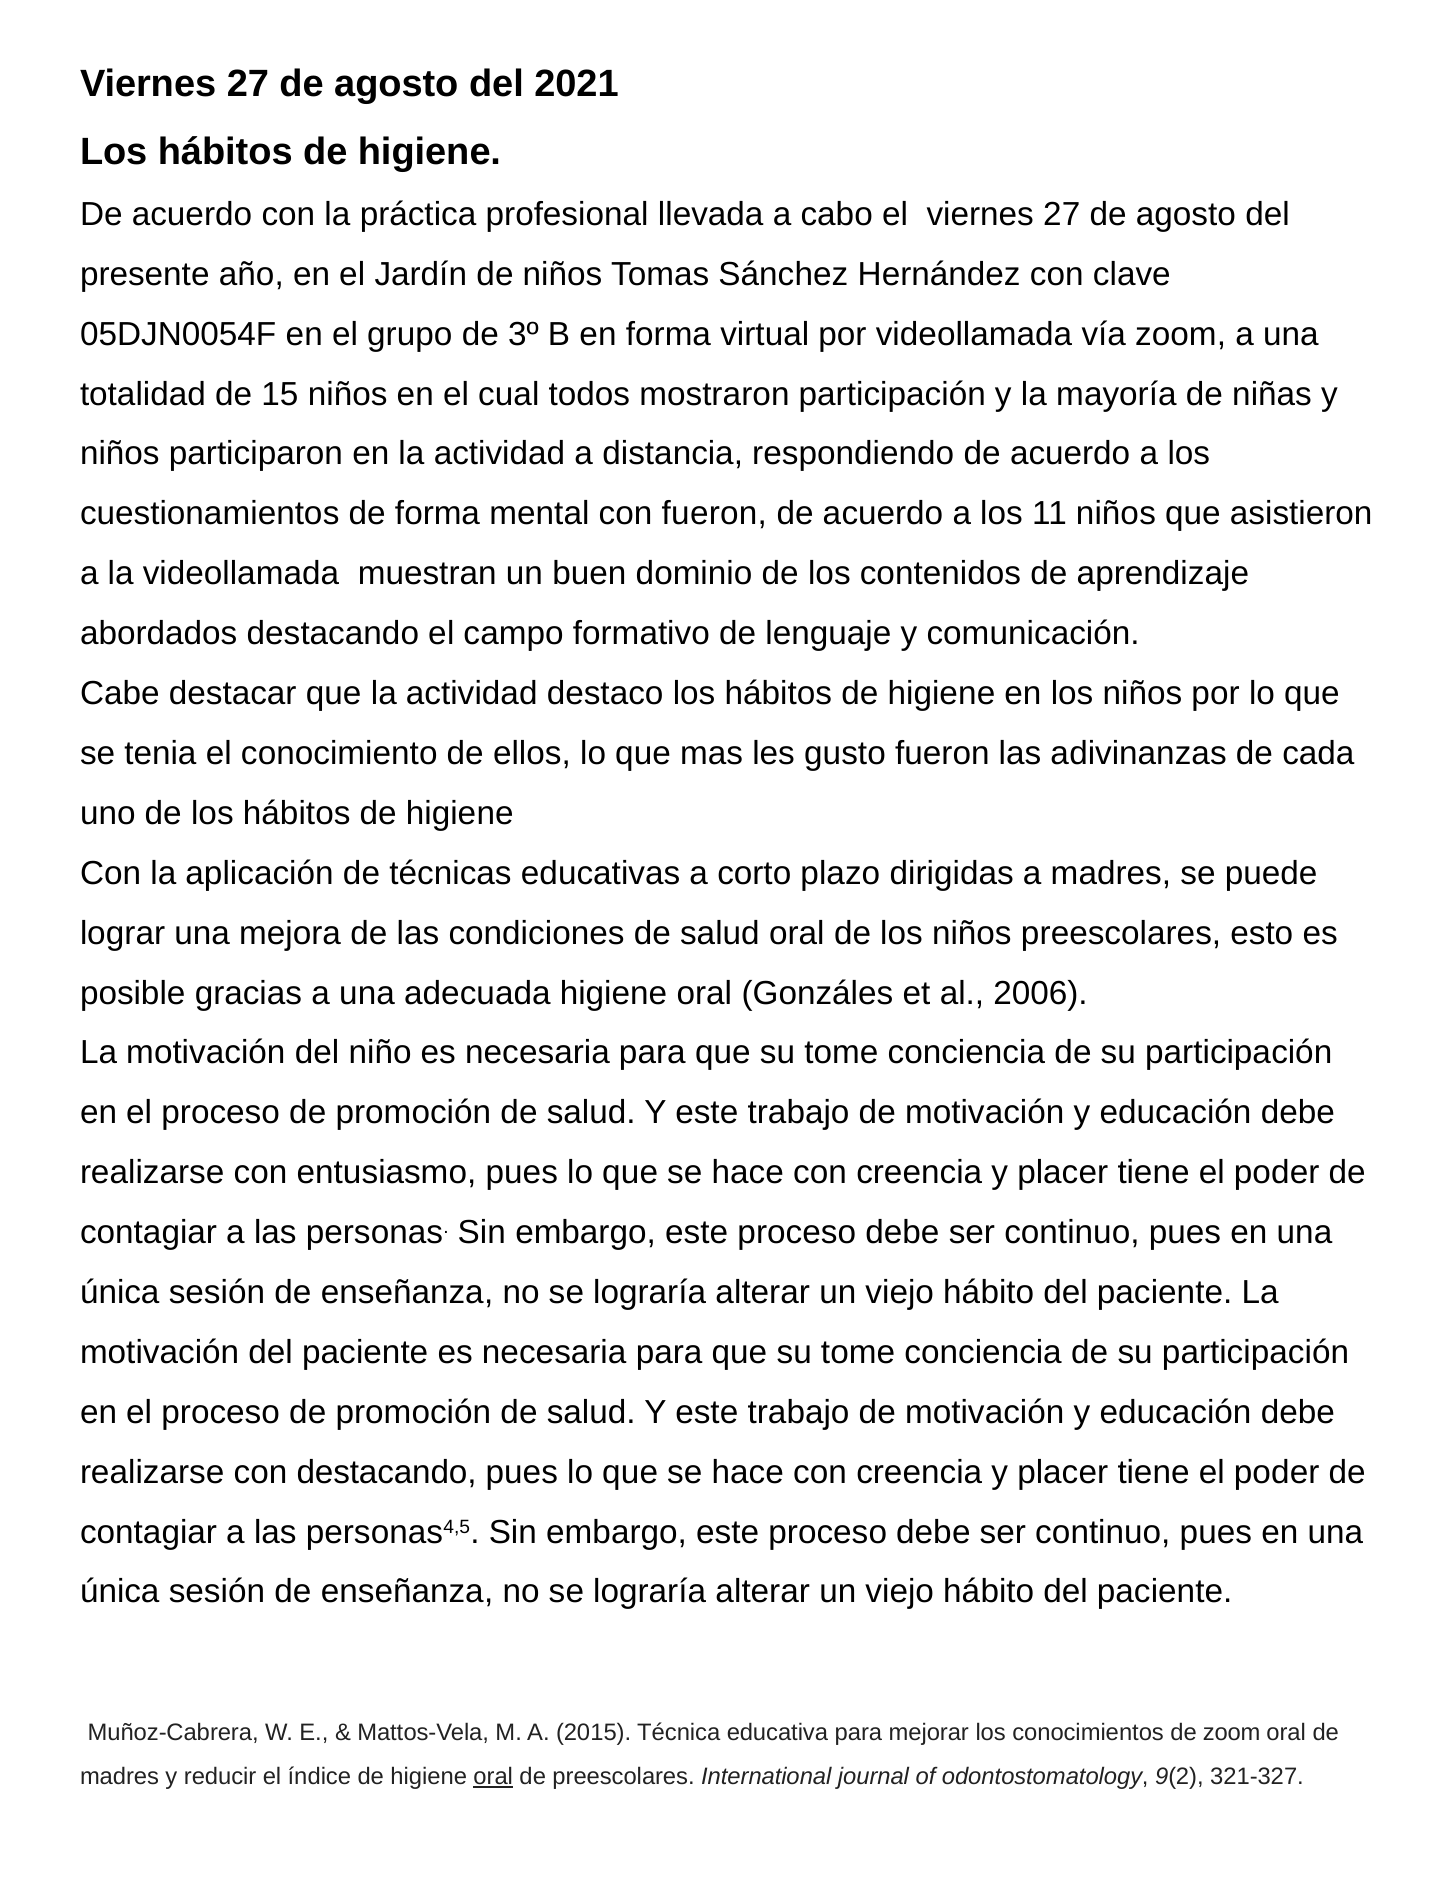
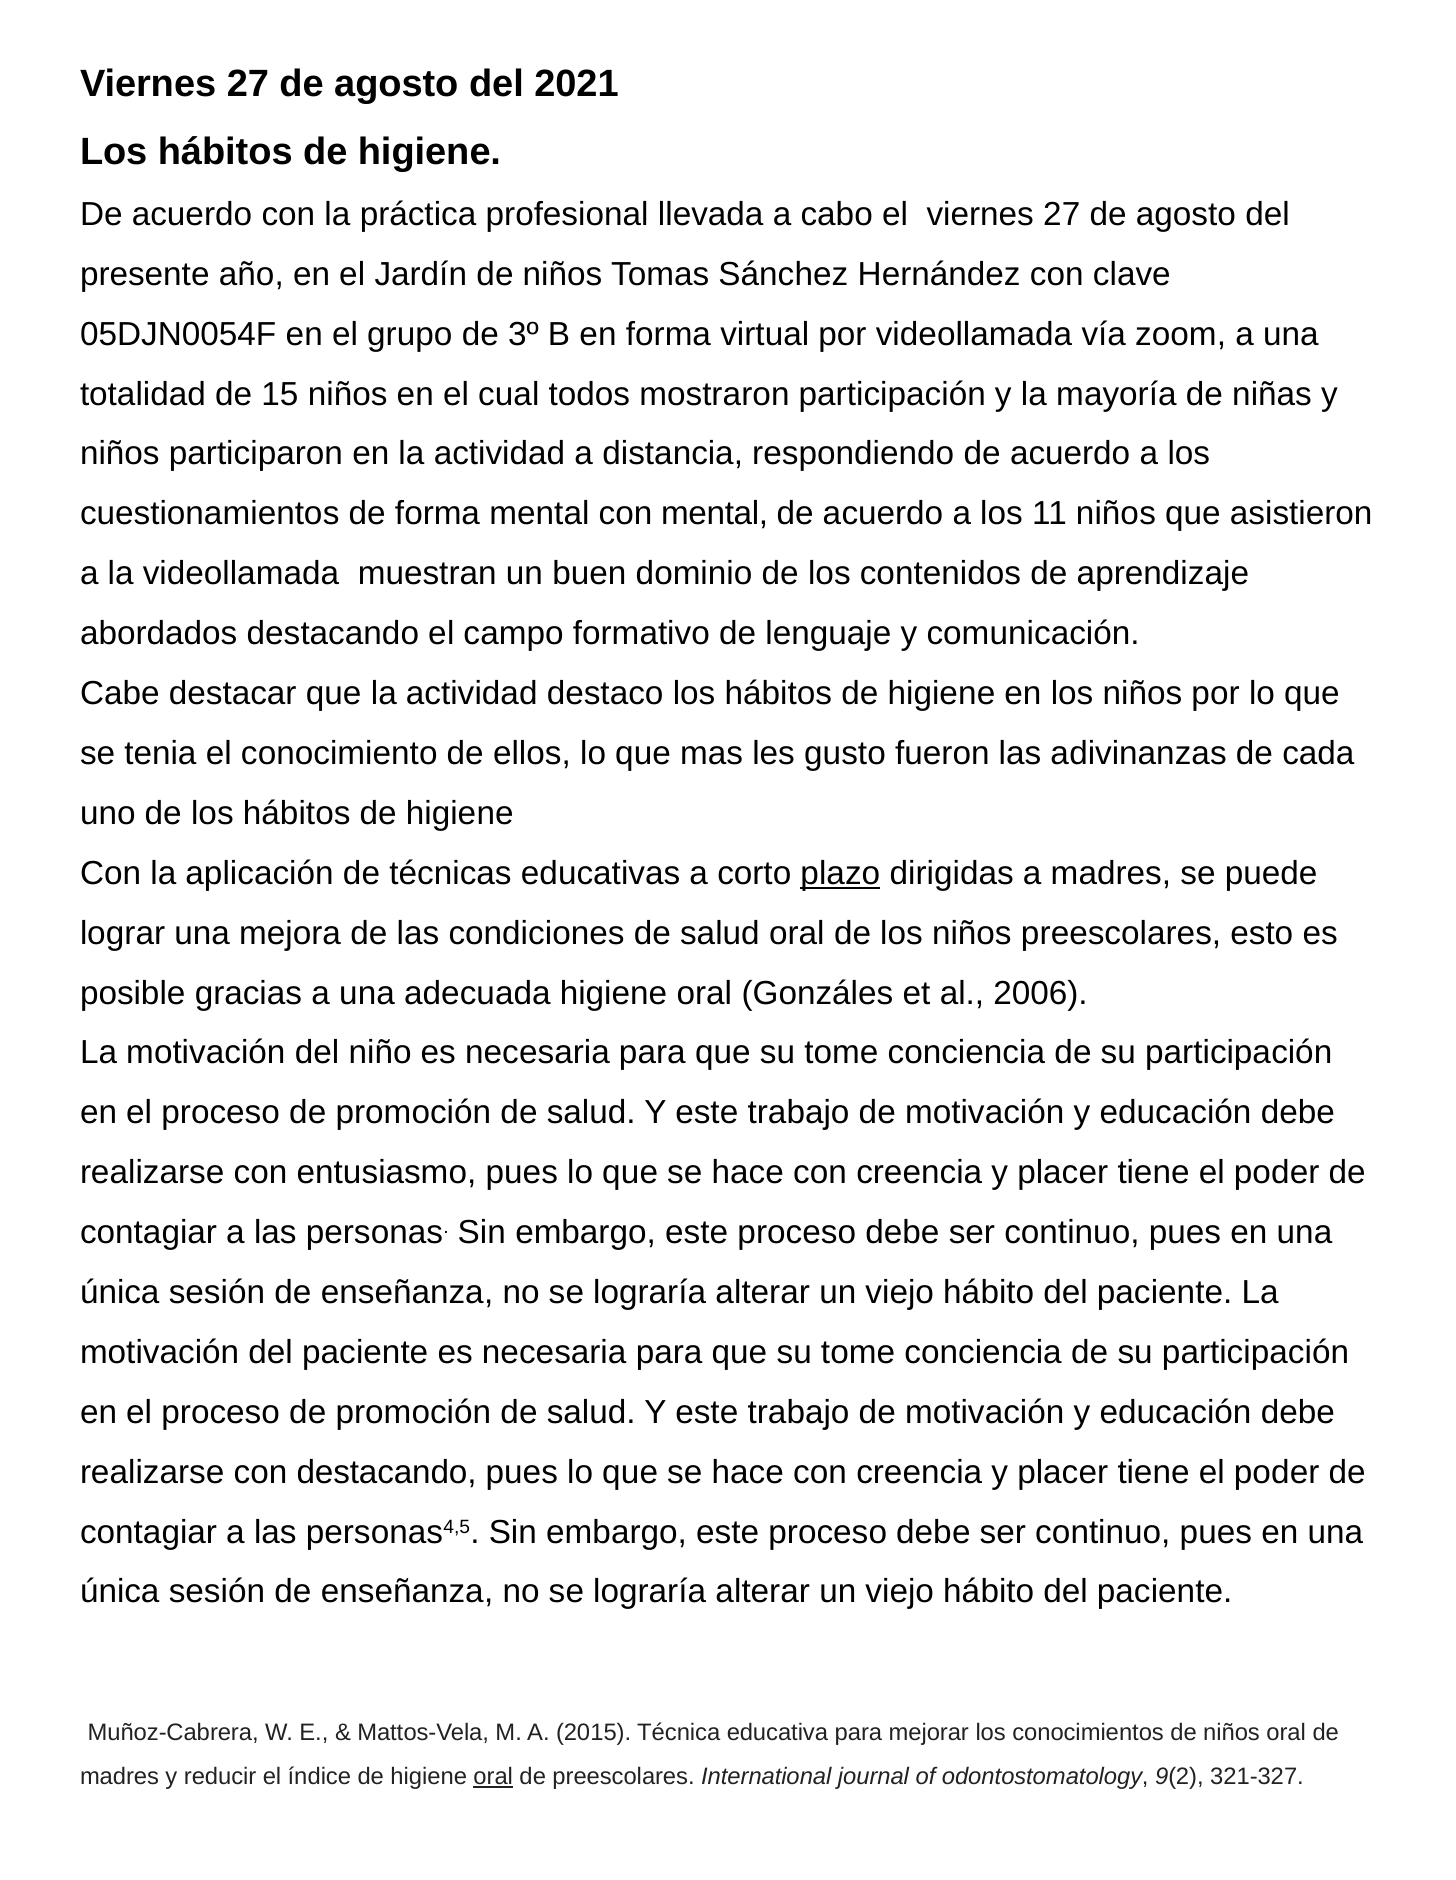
con fueron: fueron -> mental
plazo underline: none -> present
conocimientos de zoom: zoom -> niños
